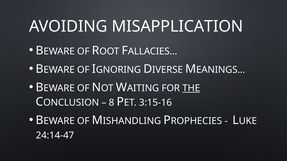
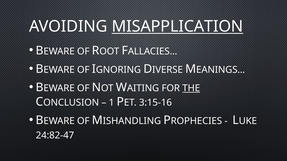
MISAPPLICATION underline: none -> present
8: 8 -> 1
24:14-47: 24:14-47 -> 24:82-47
